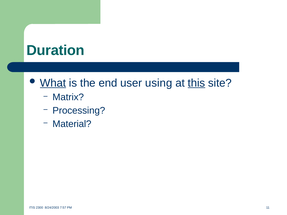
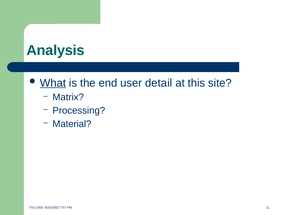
Duration: Duration -> Analysis
using: using -> detail
this underline: present -> none
